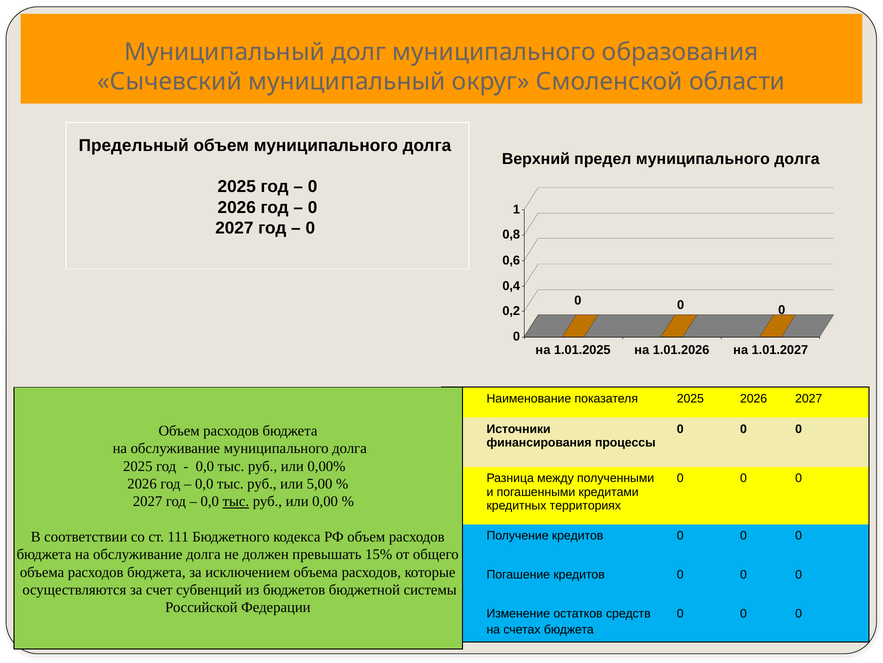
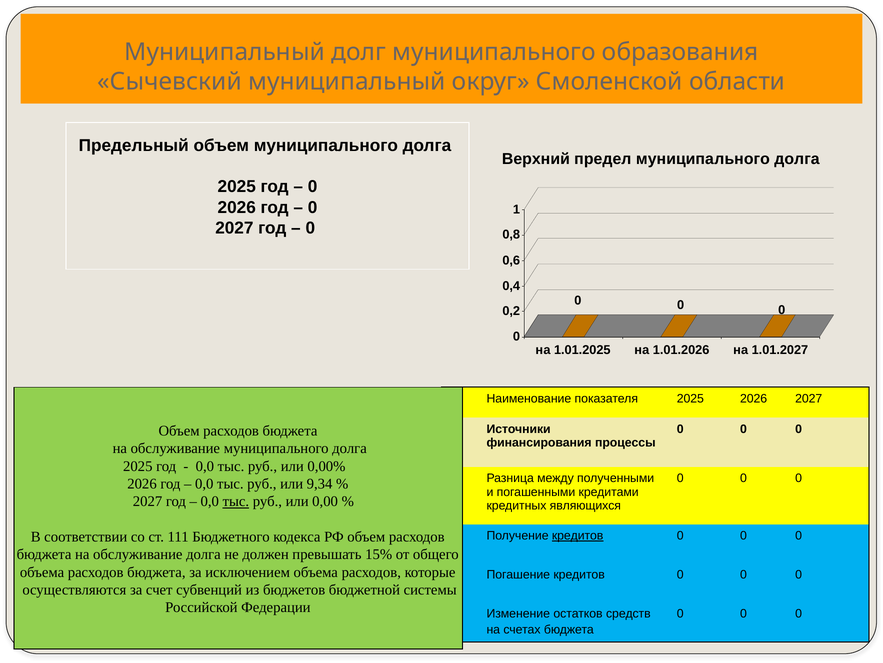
5,00: 5,00 -> 9,34
территориях: территориях -> являющихся
кредитов at (578, 535) underline: none -> present
